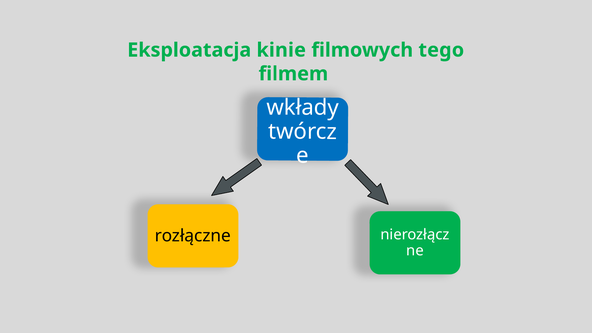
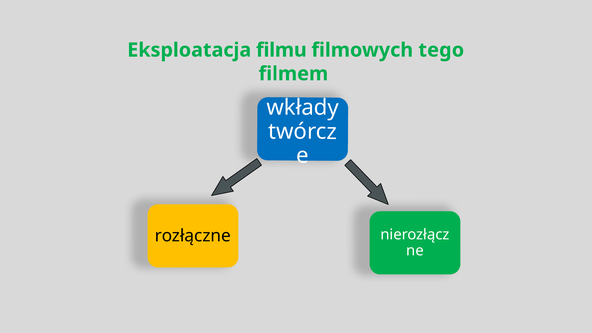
kinie: kinie -> filmu
